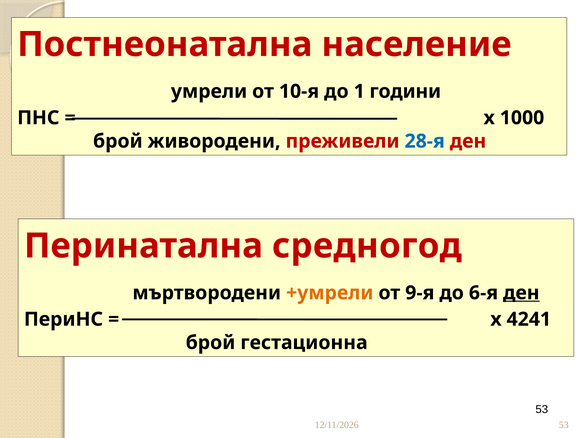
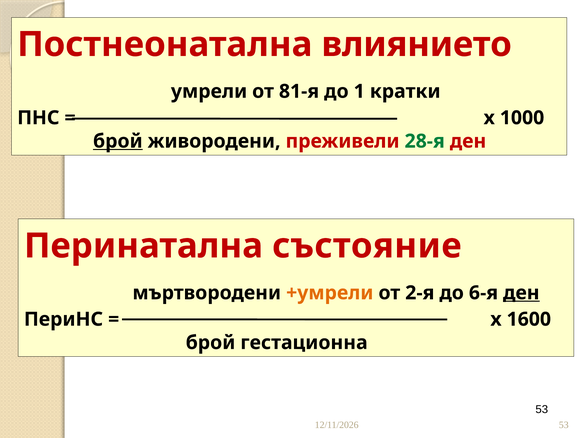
население: население -> влиянието
10-я: 10-я -> 81-я
години: години -> кратки
брой at (118, 141) underline: none -> present
28-я colour: blue -> green
средногод: средногод -> състояние
9-я: 9-я -> 2-я
4241: 4241 -> 1600
